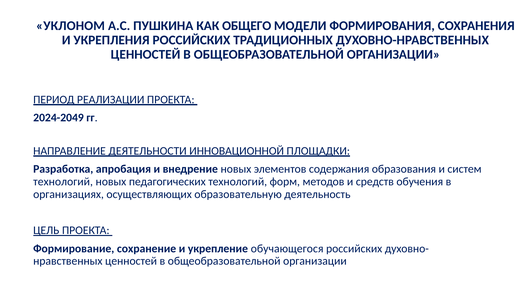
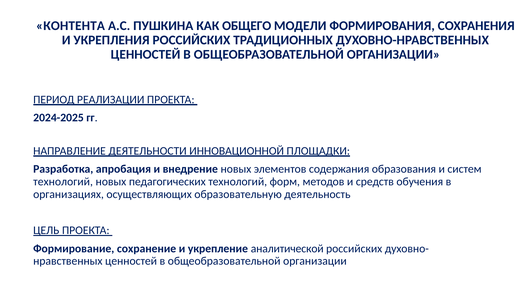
УКЛОНОМ: УКЛОНОМ -> КОНТЕНТА
2024-2049: 2024-2049 -> 2024-2025
обучающегося: обучающегося -> аналитической
